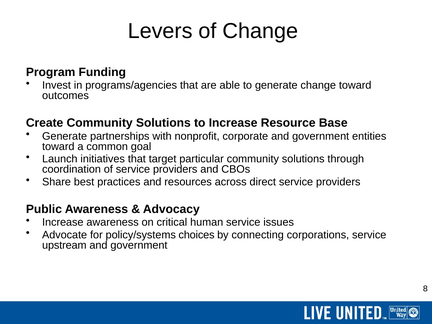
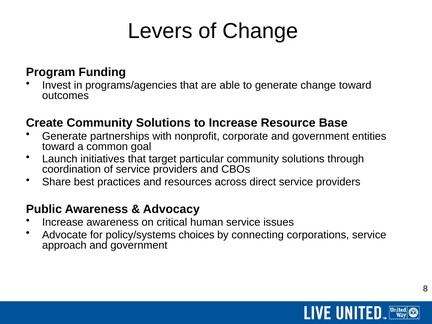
upstream: upstream -> approach
